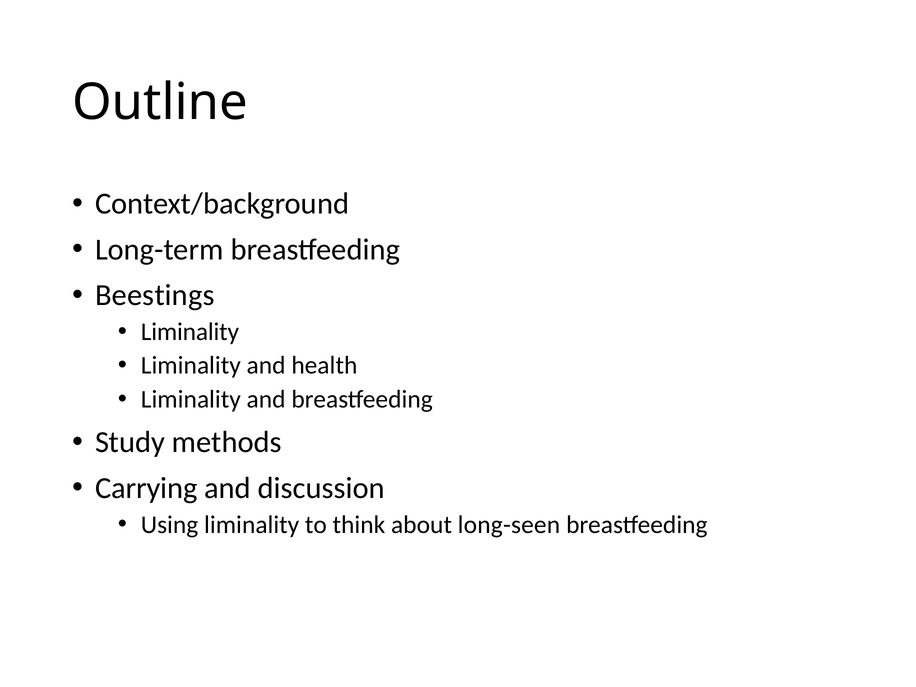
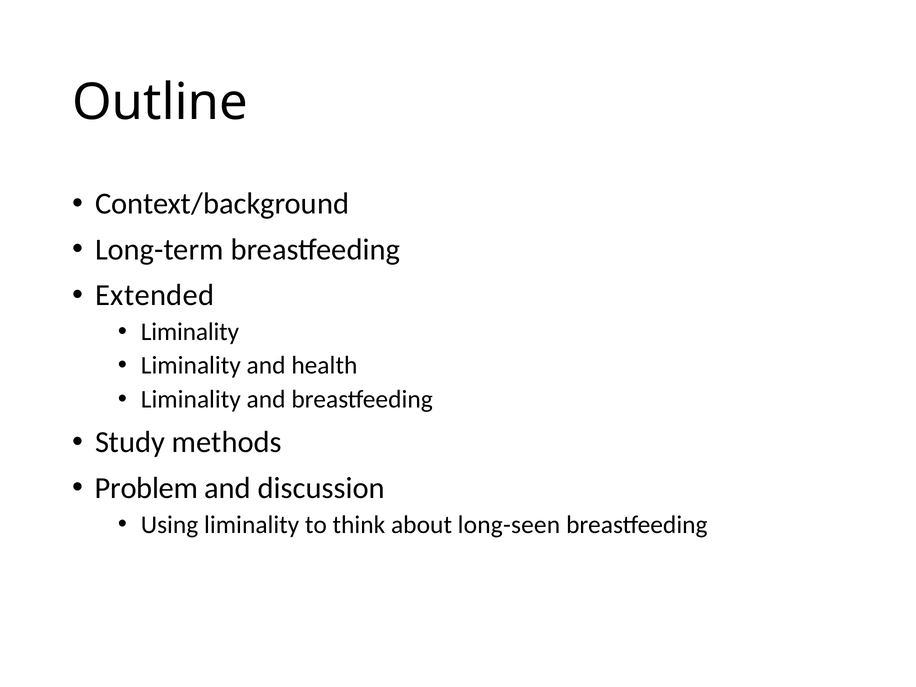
Beestings: Beestings -> Extended
Carrying: Carrying -> Problem
